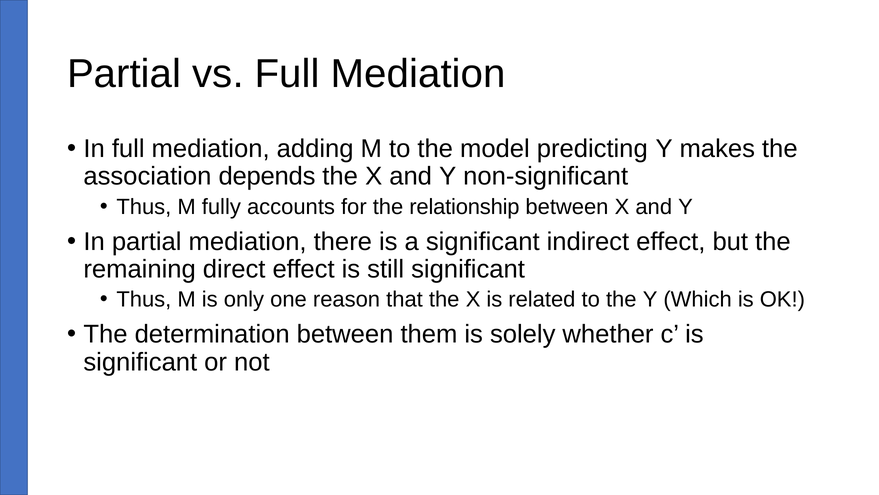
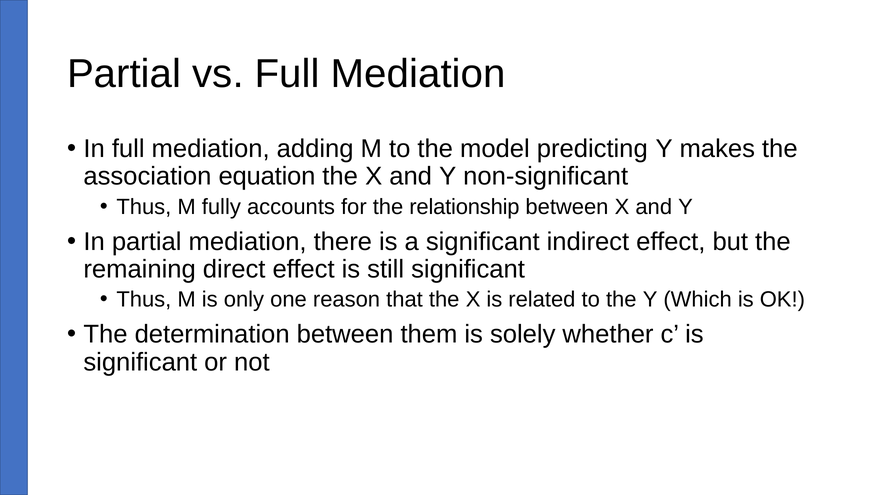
depends: depends -> equation
